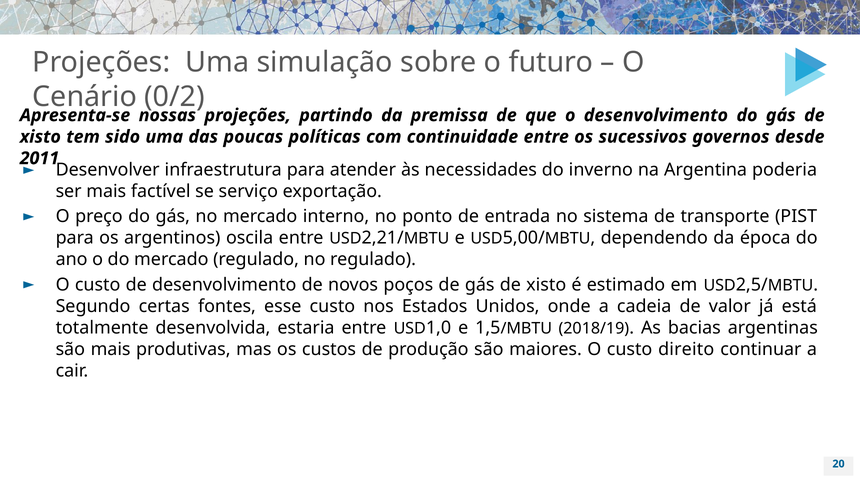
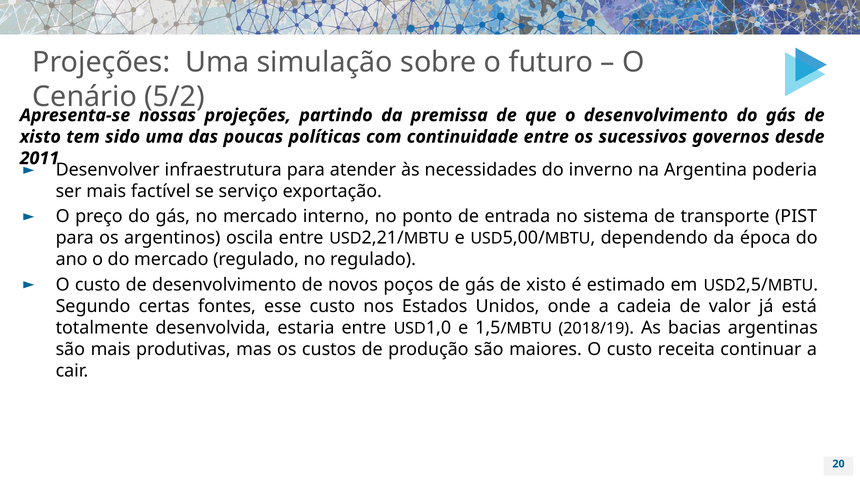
0/2: 0/2 -> 5/2
direito: direito -> receita
